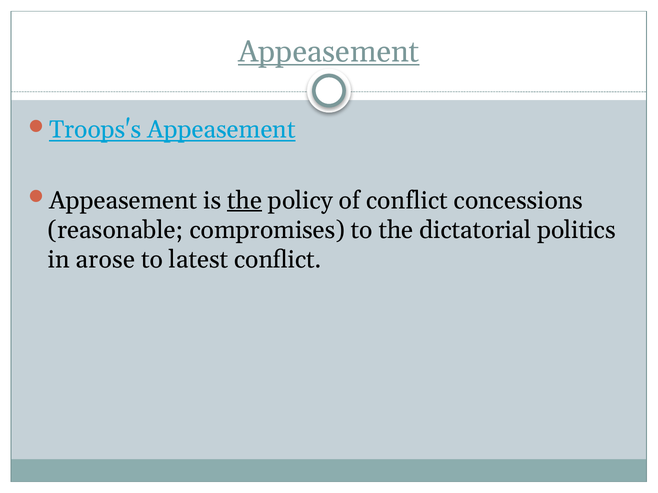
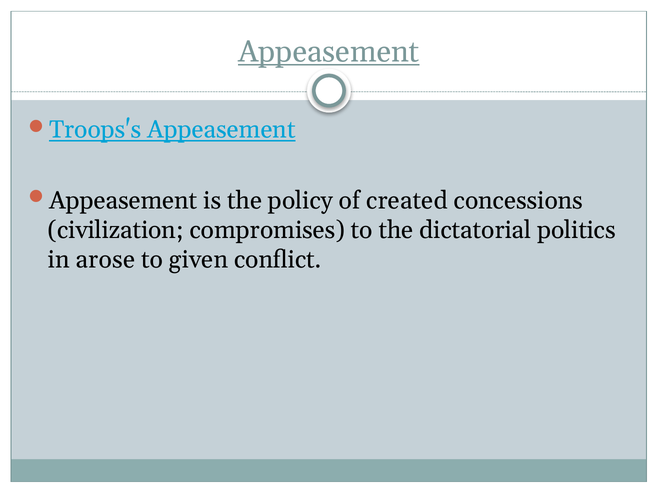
the at (245, 201) underline: present -> none
of conflict: conflict -> created
reasonable: reasonable -> civilization
latest: latest -> given
